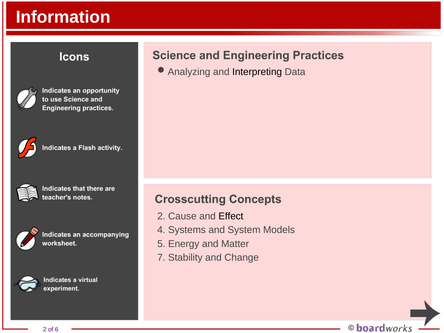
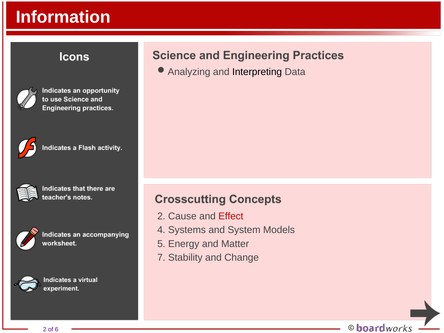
Effect colour: black -> red
